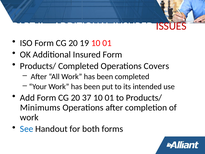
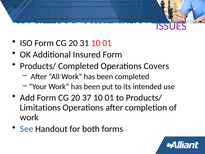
ISSUES colour: red -> purple
19: 19 -> 31
Minimums: Minimums -> Limitations
